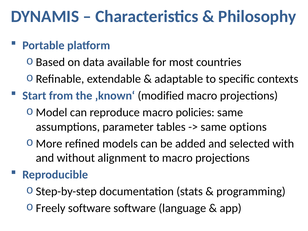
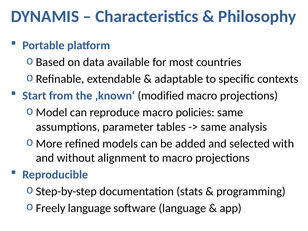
options: options -> analysis
Freely software: software -> language
